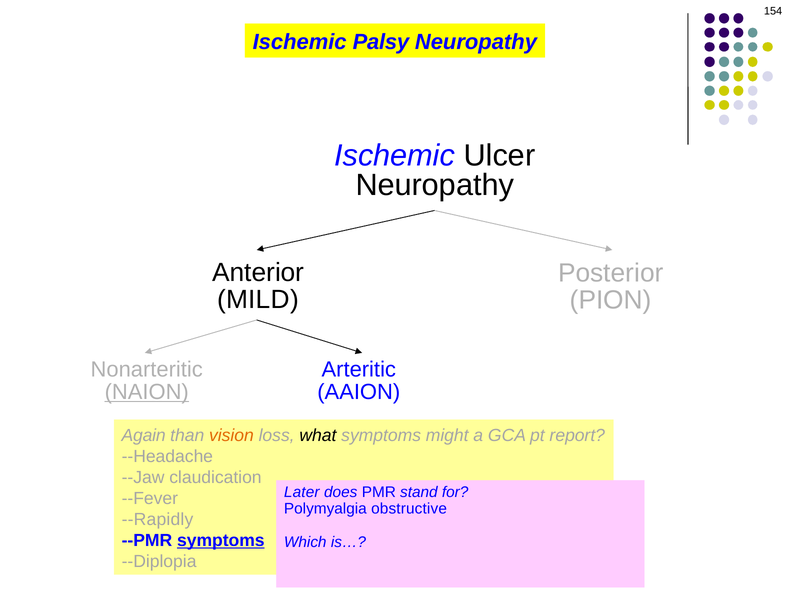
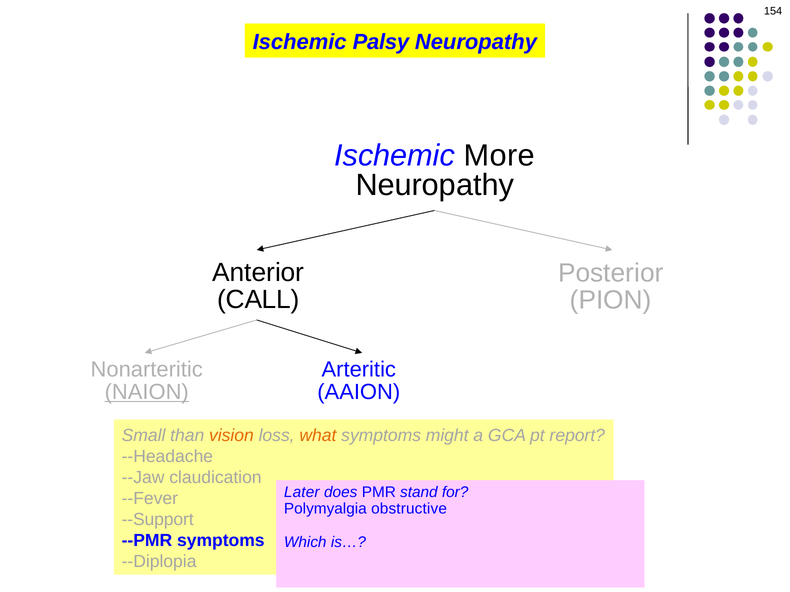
Ulcer: Ulcer -> More
MILD: MILD -> CALL
Again: Again -> Small
what colour: black -> orange
--Rapidly: --Rapidly -> --Support
symptoms at (221, 541) underline: present -> none
